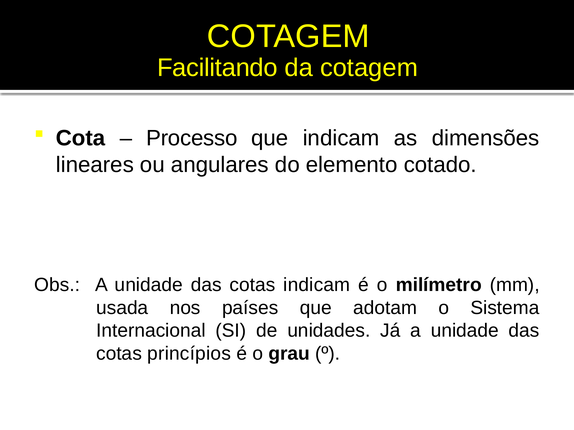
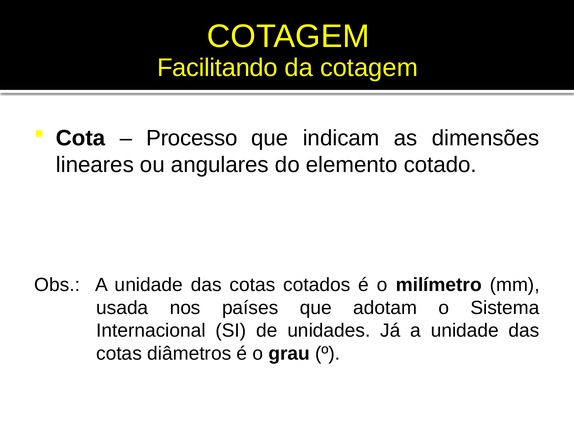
cotas indicam: indicam -> cotados
princípios: princípios -> diâmetros
